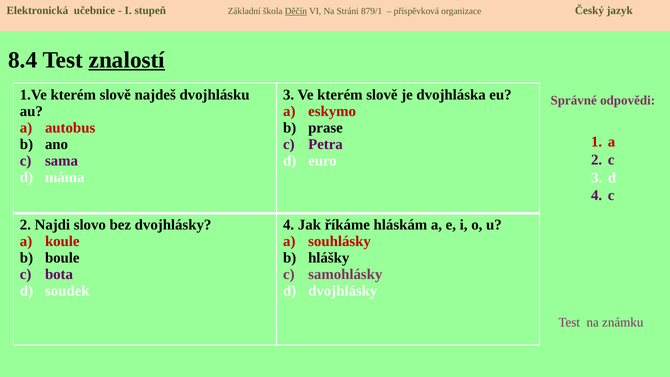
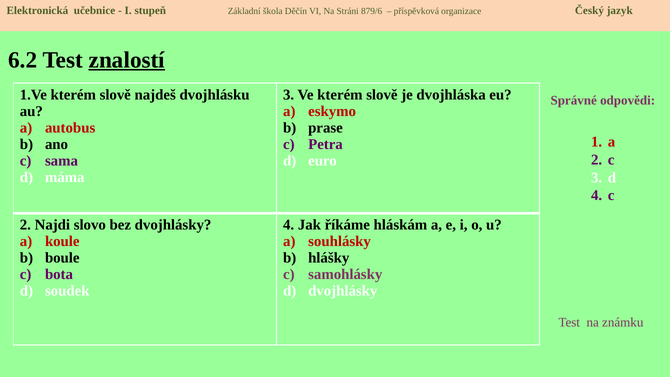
Děčín underline: present -> none
879/1: 879/1 -> 879/6
8.4: 8.4 -> 6.2
